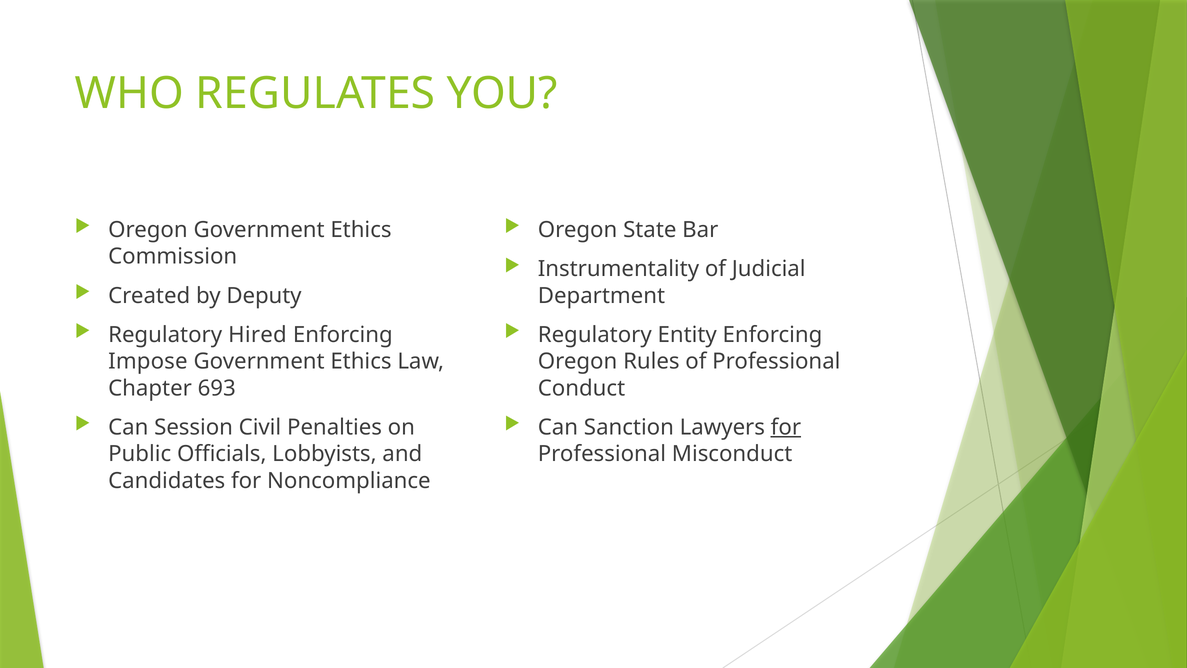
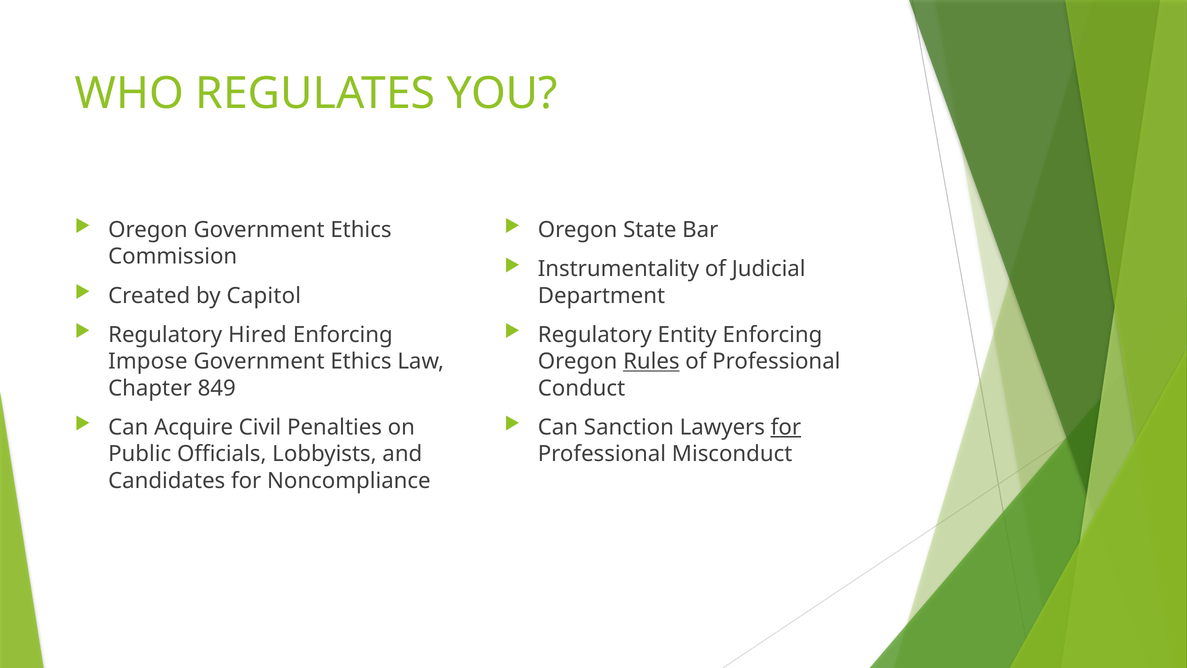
Deputy: Deputy -> Capitol
Rules underline: none -> present
693: 693 -> 849
Session: Session -> Acquire
